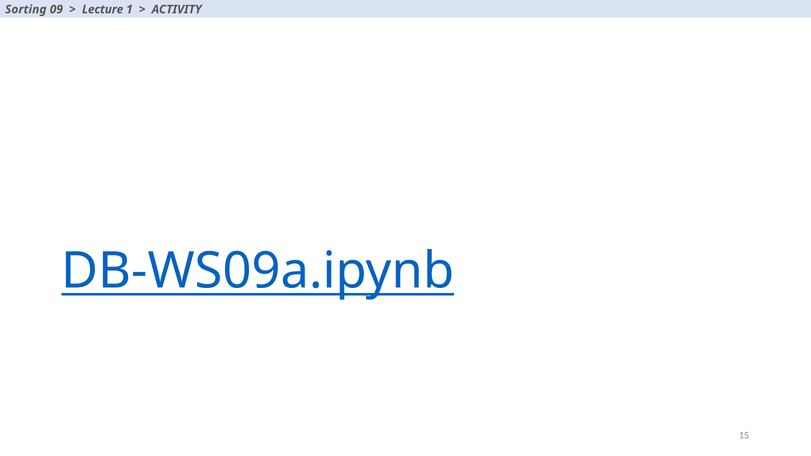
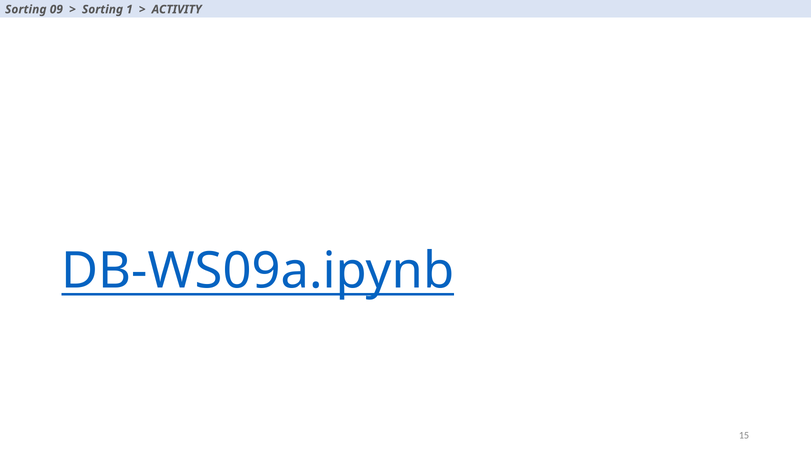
Lecture at (103, 9): Lecture -> Sorting
